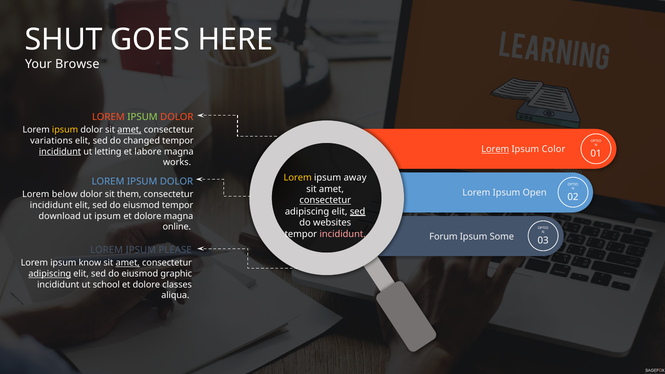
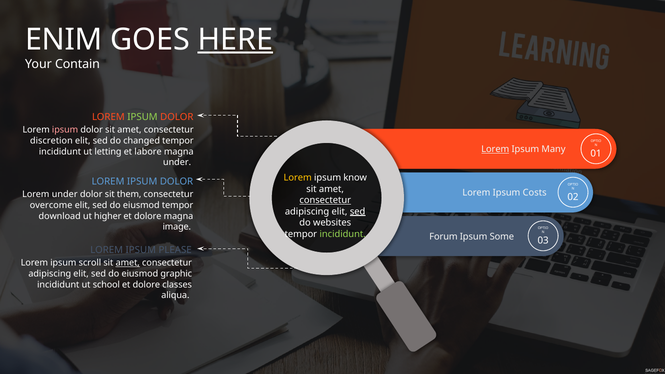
SHUT: SHUT -> ENIM
HERE underline: none -> present
Browse: Browse -> Contain
ipsum at (65, 130) colour: yellow -> pink
amet at (129, 130) underline: present -> none
variations: variations -> discretion
Color: Color -> Many
incididunt at (60, 152) underline: present -> none
works at (177, 162): works -> under
away: away -> know
Open: Open -> Costs
Lorem below: below -> under
incididunt at (51, 205): incididunt -> overcome
ut ipsum: ipsum -> higher
online: online -> image
incididunt at (343, 234) colour: pink -> light green
know: know -> scroll
adipiscing at (50, 274) underline: present -> none
